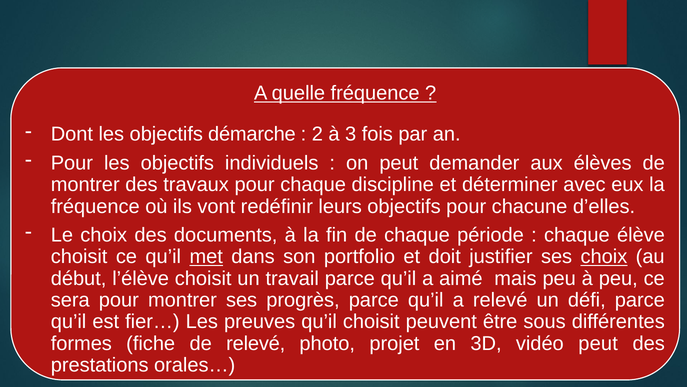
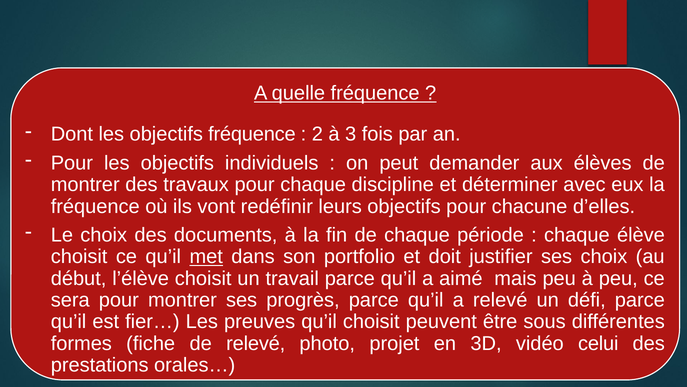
objectifs démarche: démarche -> fréquence
choix at (604, 256) underline: present -> none
vidéo peut: peut -> celui
